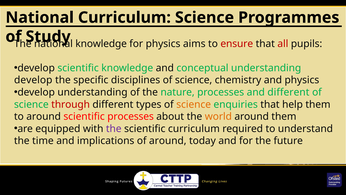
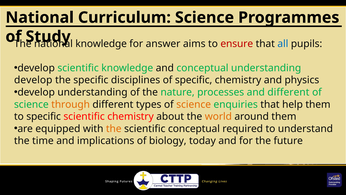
for physics: physics -> answer
all colour: red -> blue
disciplines of science: science -> specific
through colour: red -> orange
to around: around -> specific
scientific processes: processes -> chemistry
the at (114, 128) colour: purple -> orange
scientific curriculum: curriculum -> conceptual
of around: around -> biology
